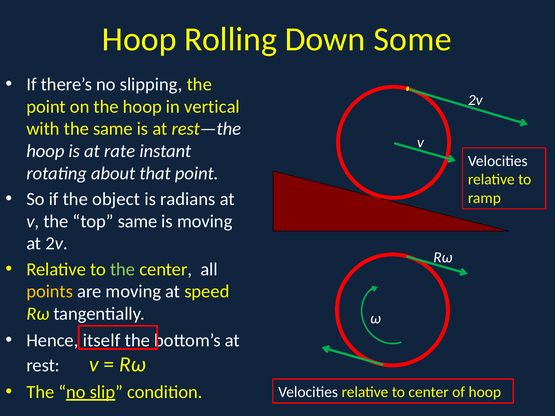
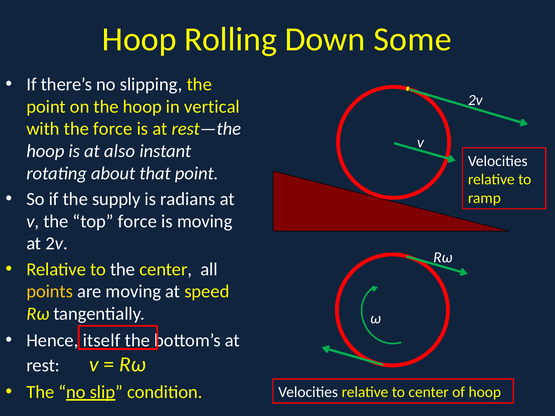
the same: same -> force
rate: rate -> also
object: object -> supply
top same: same -> force
the at (123, 270) colour: light green -> white
